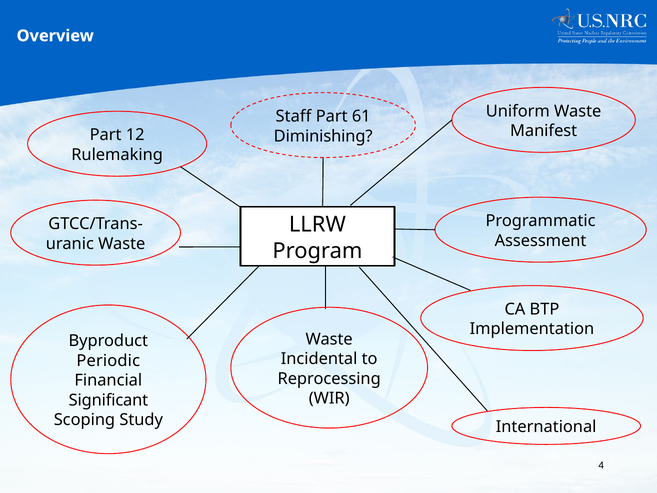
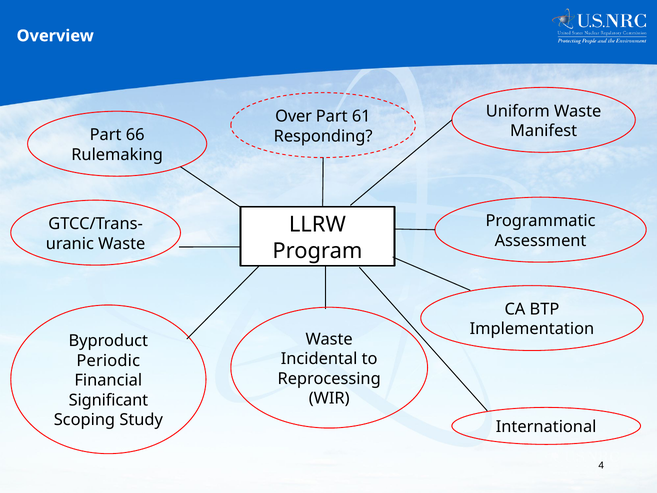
Staff: Staff -> Over
12: 12 -> 66
Diminishing: Diminishing -> Responding
